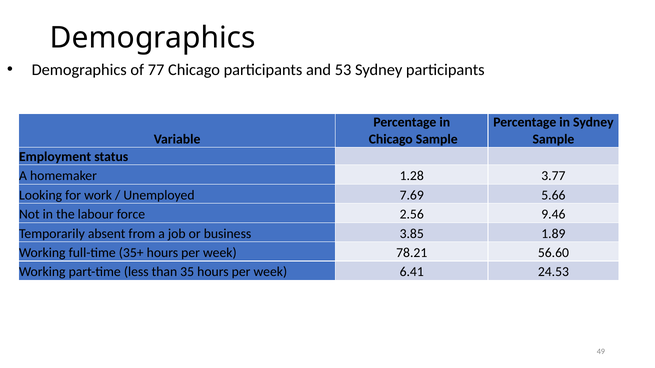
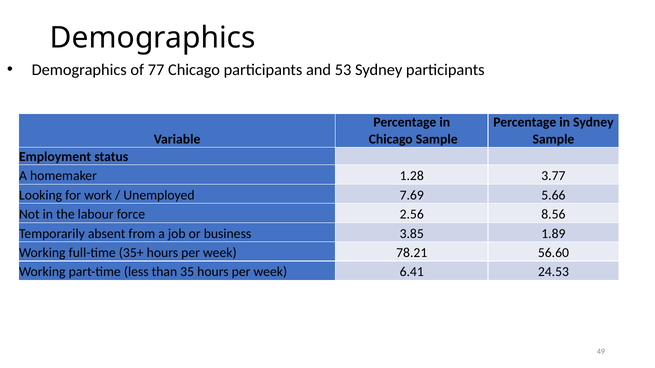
9.46: 9.46 -> 8.56
